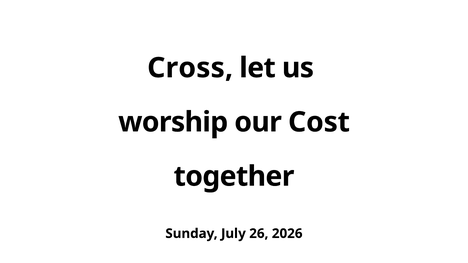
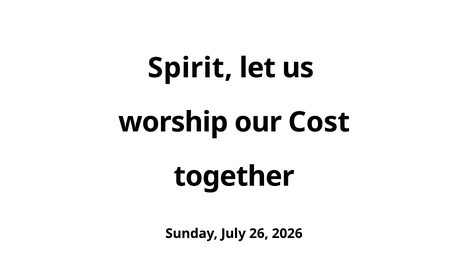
Cross: Cross -> Spirit
